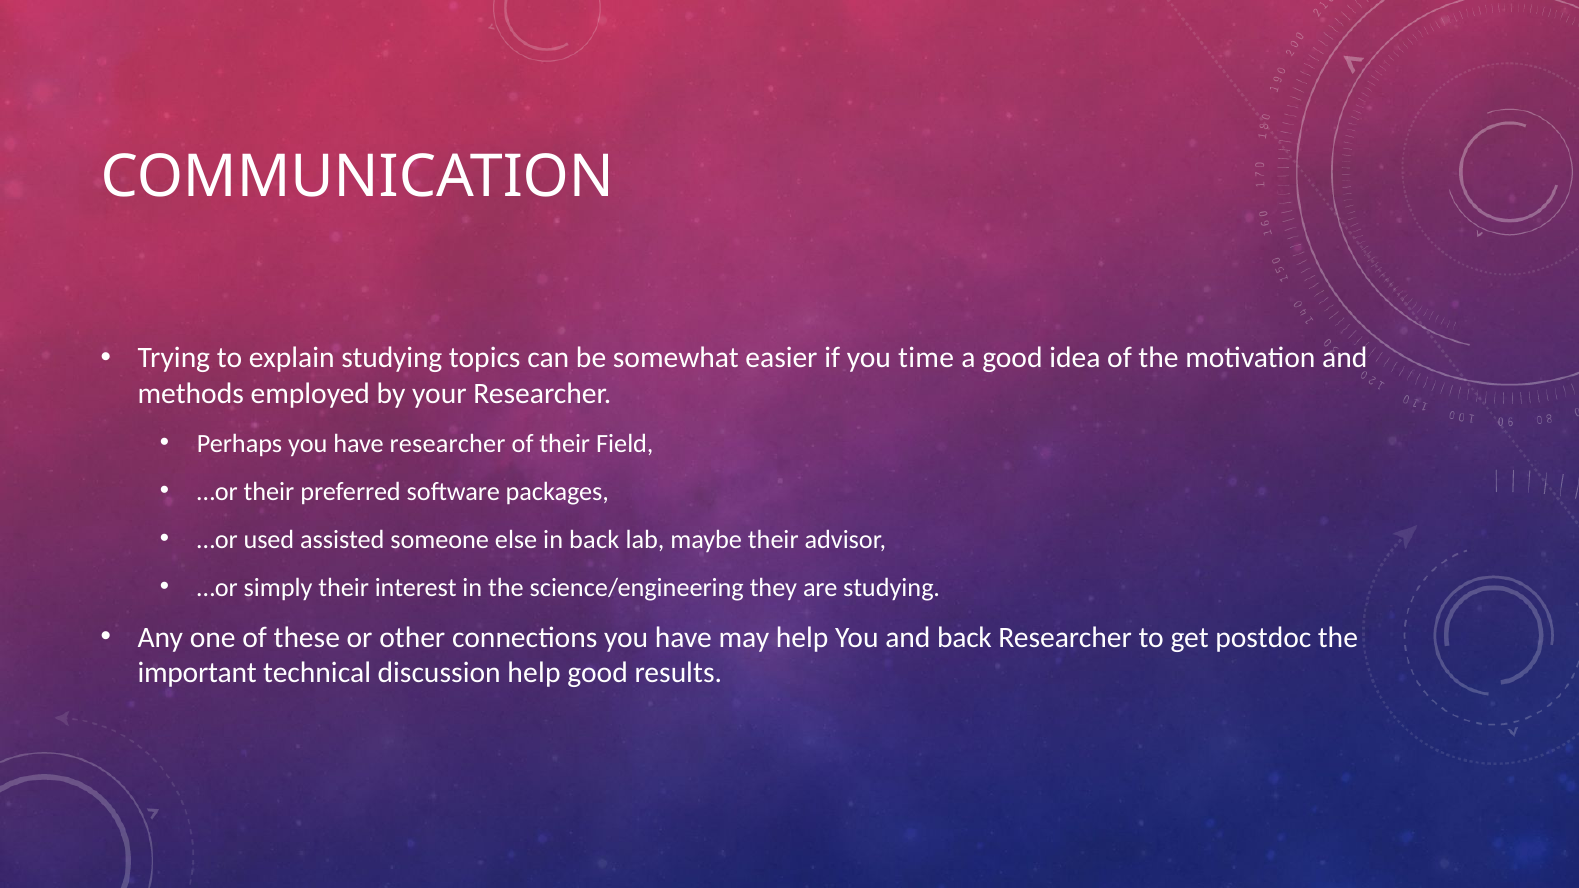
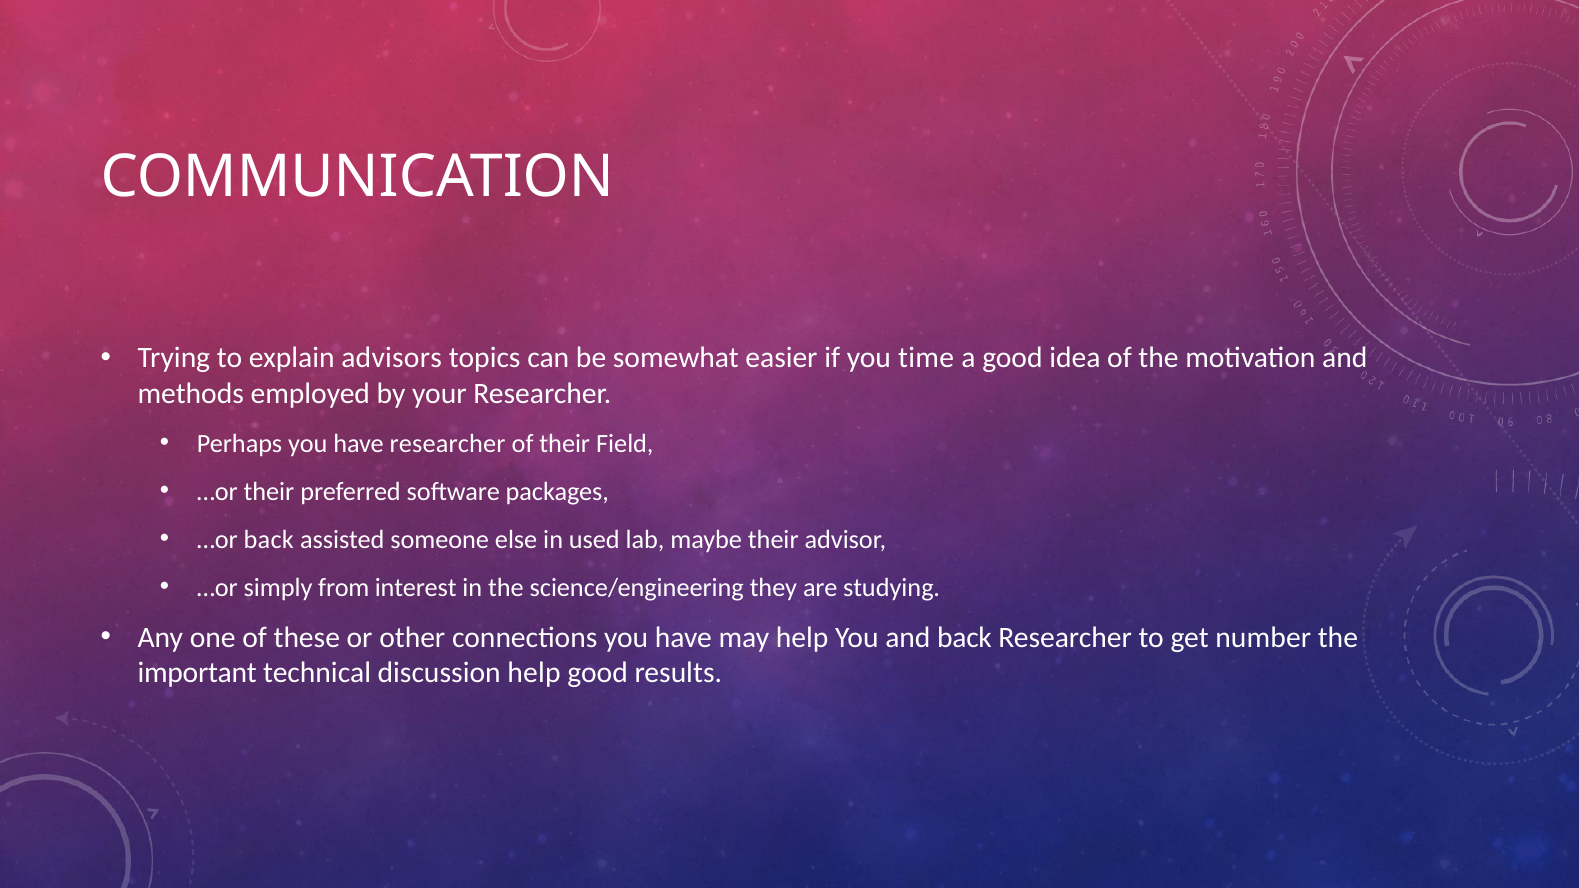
explain studying: studying -> advisors
…or used: used -> back
in back: back -> used
simply their: their -> from
postdoc: postdoc -> number
